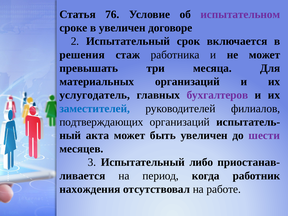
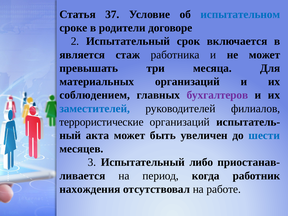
76: 76 -> 37
испытательном colour: purple -> blue
в увеличен: увеличен -> родители
решения: решения -> является
услугодатель: услугодатель -> соблюдением
подтверждающих: подтверждающих -> террористические
шести colour: purple -> blue
